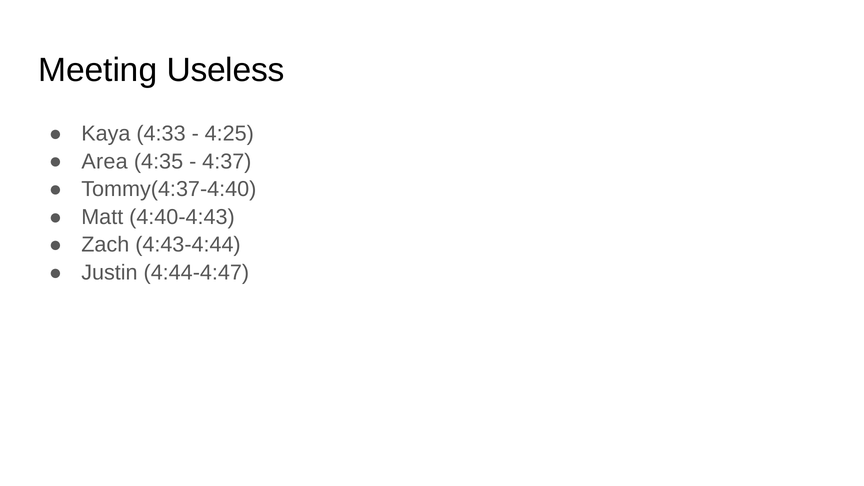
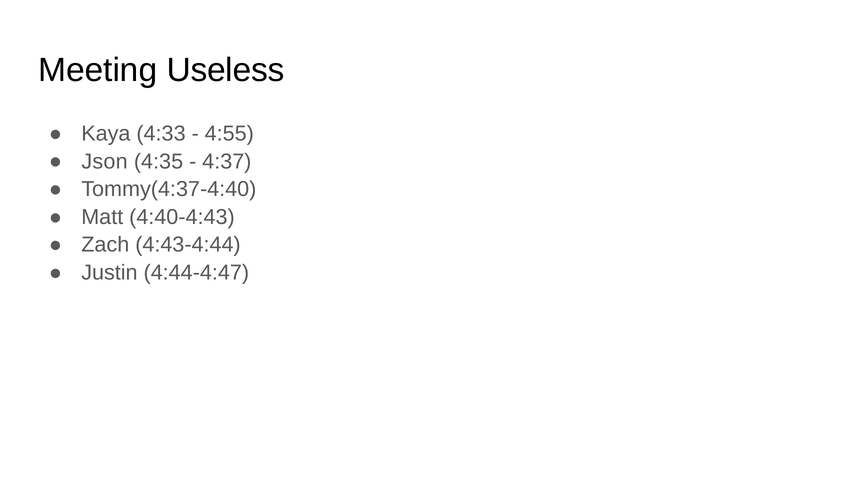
4:25: 4:25 -> 4:55
Area: Area -> Json
